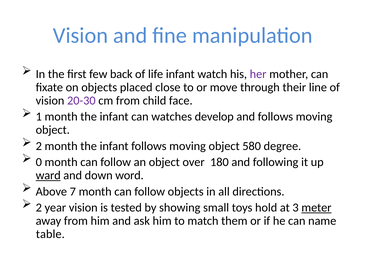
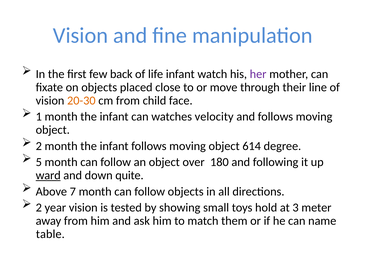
20-30 colour: purple -> orange
develop: develop -> velocity
580: 580 -> 614
0: 0 -> 5
word: word -> quite
meter underline: present -> none
